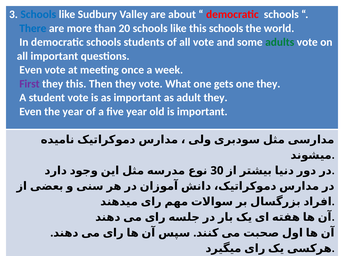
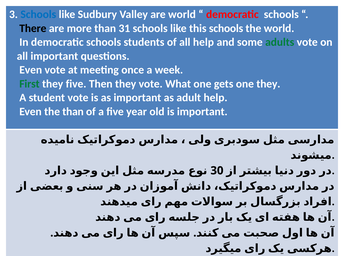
are about: about -> world
There colour: blue -> black
20: 20 -> 31
all vote: vote -> help
First colour: purple -> green
they this: this -> five
adult they: they -> help
the year: year -> than
